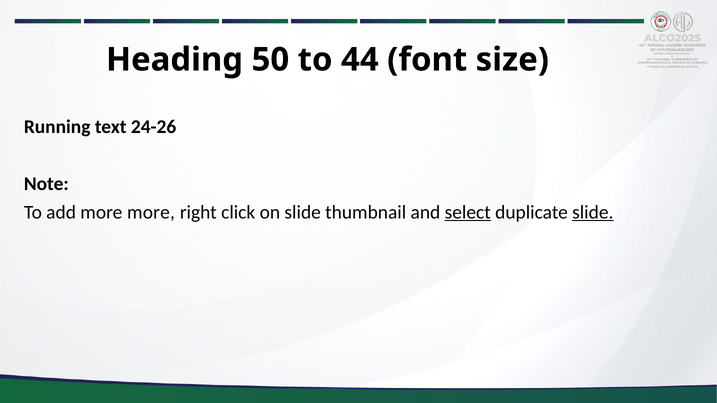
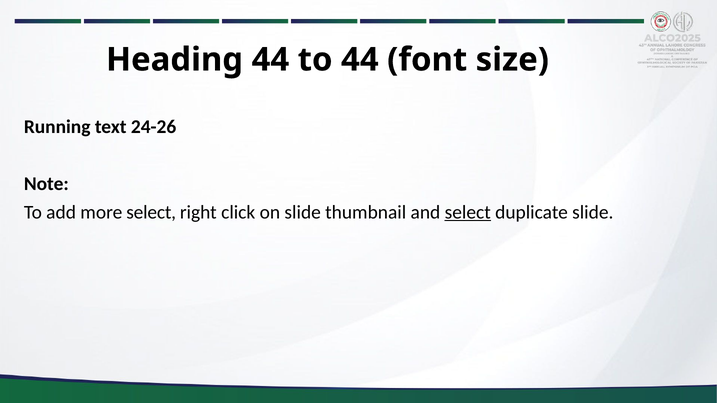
Heading 50: 50 -> 44
more more: more -> select
slide at (593, 212) underline: present -> none
